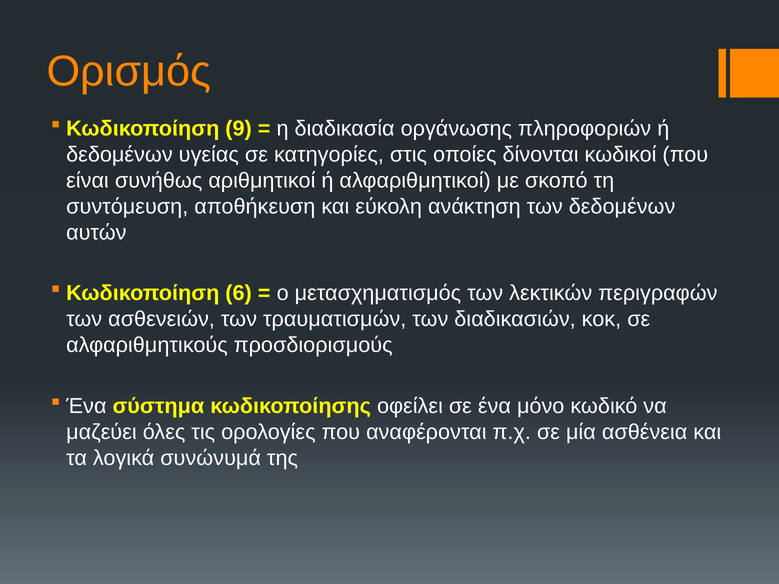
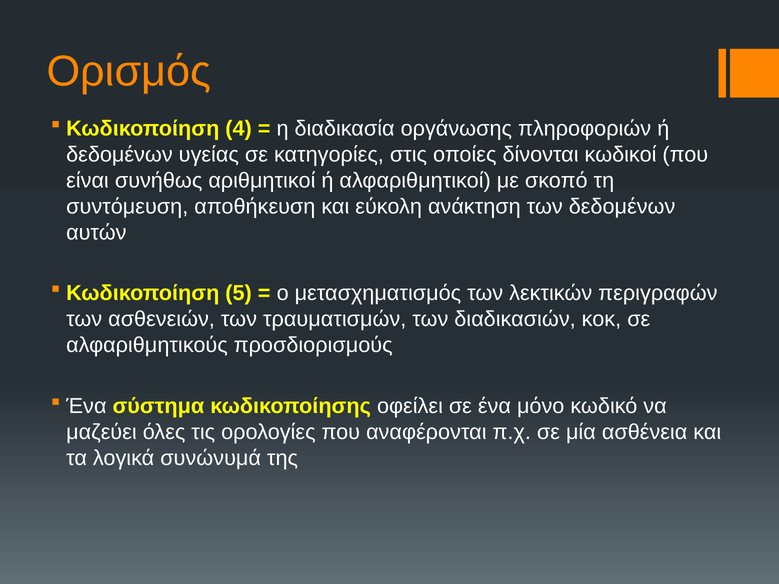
9: 9 -> 4
6: 6 -> 5
